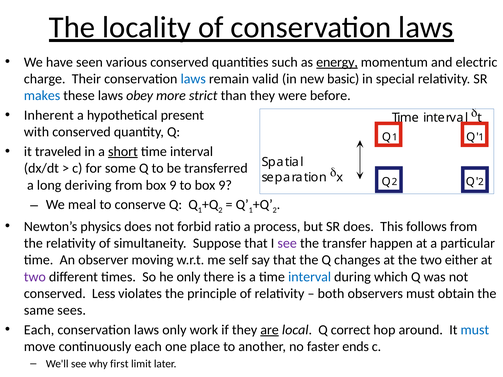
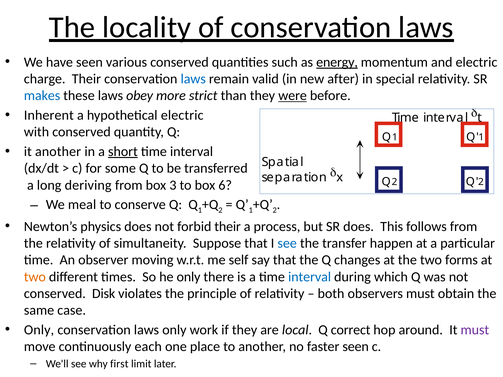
basic: basic -> after
were underline: none -> present
hypothetical present: present -> electric
it traveled: traveled -> another
from box 9: 9 -> 3
to box 9: 9 -> 6
forbid ratio: ratio -> their
see at (287, 243) colour: purple -> blue
either: either -> forms
two at (35, 277) colour: purple -> orange
Less: Less -> Disk
sees: sees -> case
Each at (39, 330): Each -> Only
are underline: present -> none
must at (475, 330) colour: blue -> purple
faster ends: ends -> seen
